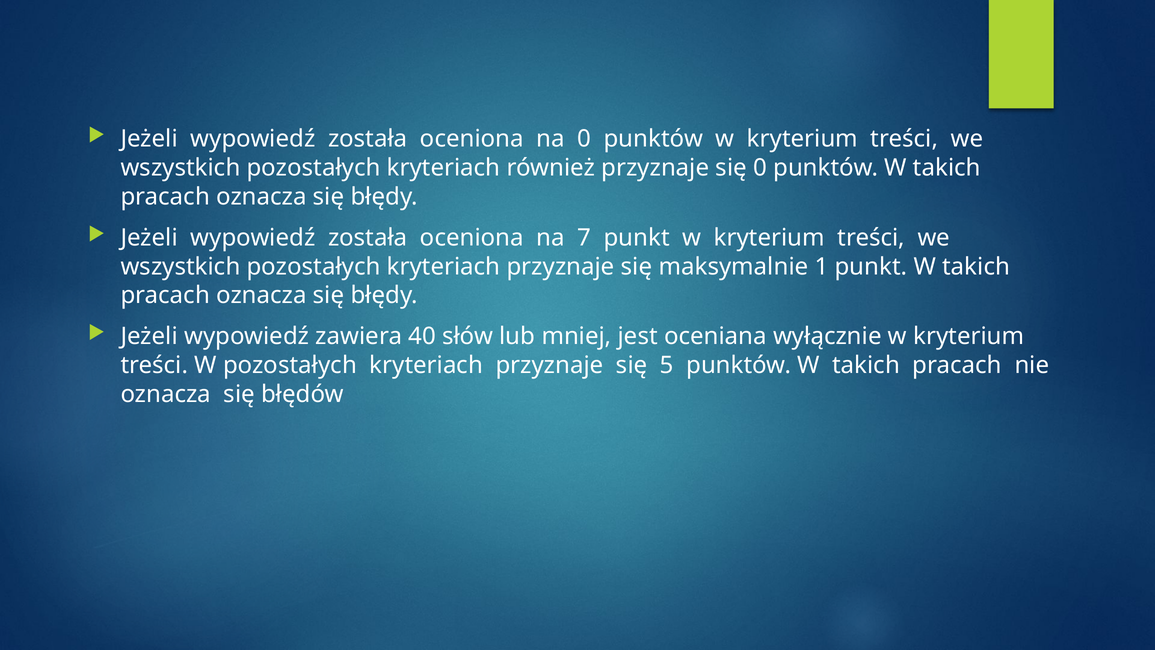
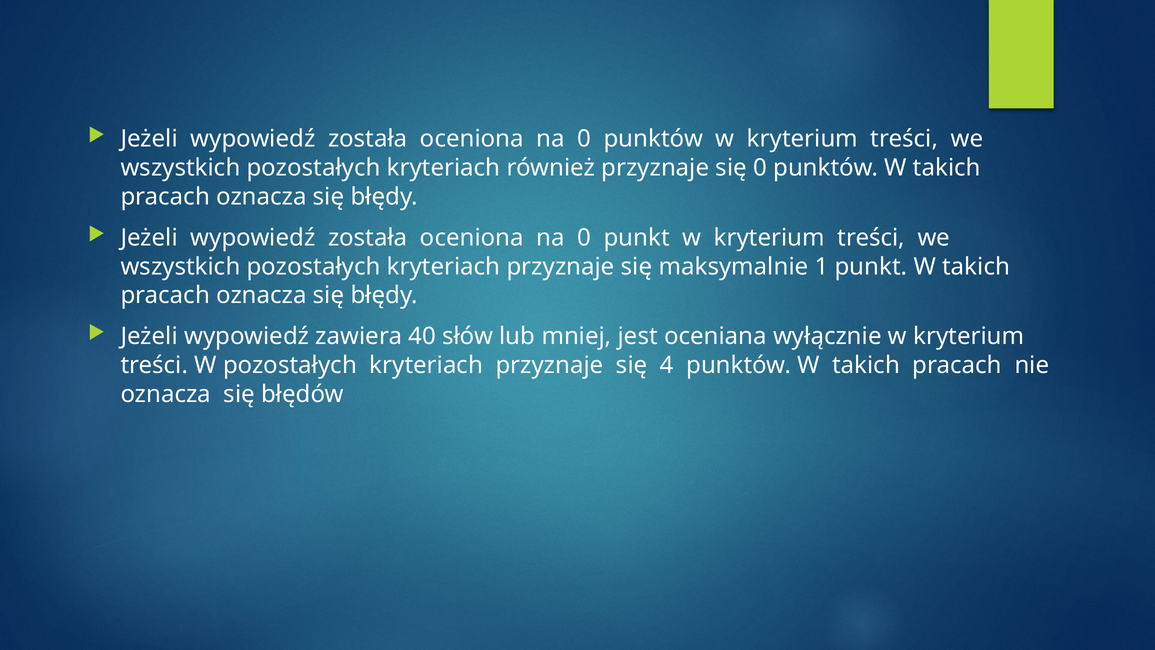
7 at (584, 238): 7 -> 0
5: 5 -> 4
